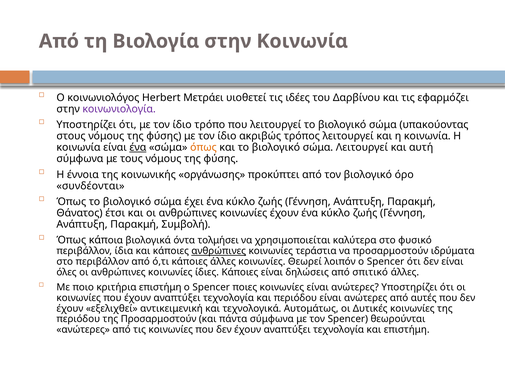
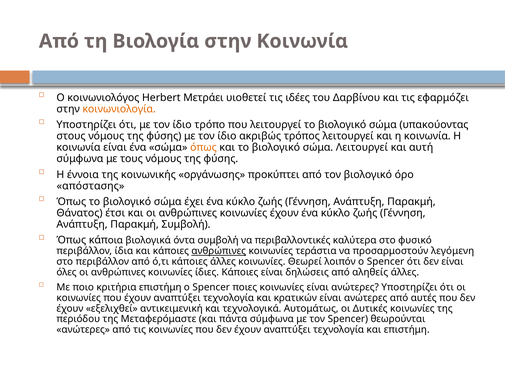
κοινωνιολογία colour: purple -> orange
ένα at (138, 148) underline: present -> none
συνδέονται: συνδέονται -> απόστασης
όντα τολμήσει: τολμήσει -> συμβολή
χρησιμοποιείται: χρησιμοποιείται -> περιβαλλοντικές
ιδρύματα: ιδρύματα -> λεγόμενη
σπιτικό: σπιτικό -> αληθείς
και περιόδου: περιόδου -> κρατικών
της Προσαρμοστούν: Προσαρμοστούν -> Μεταφερόμαστε
